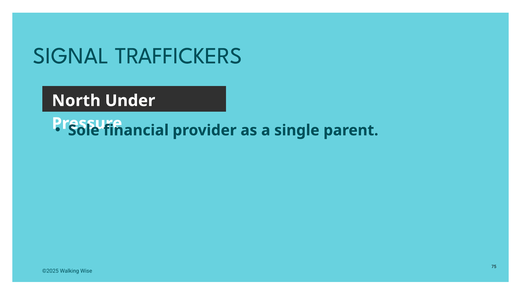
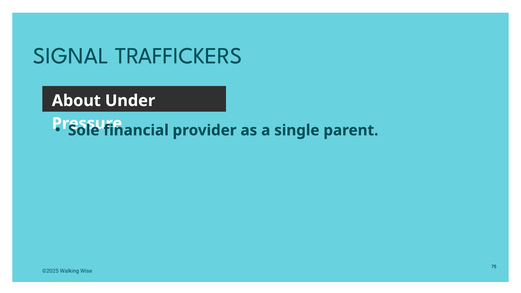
North: North -> About
